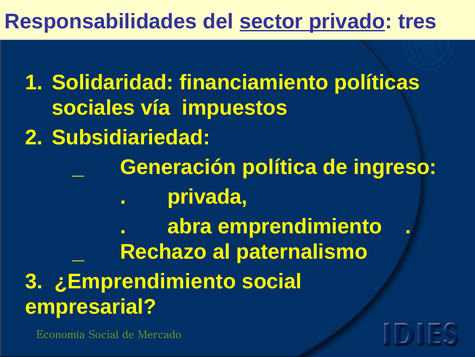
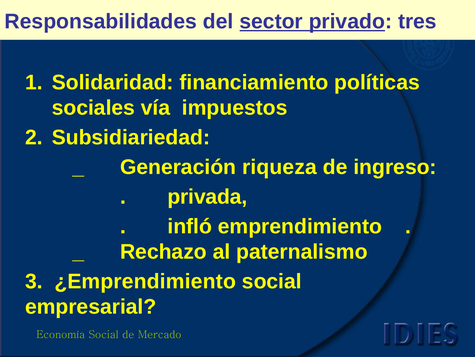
política: política -> riqueza
abra: abra -> infló
